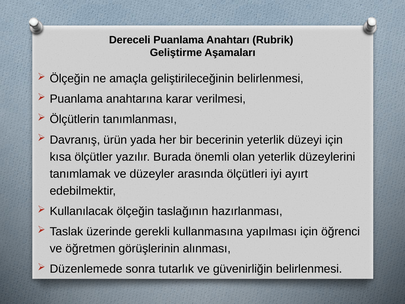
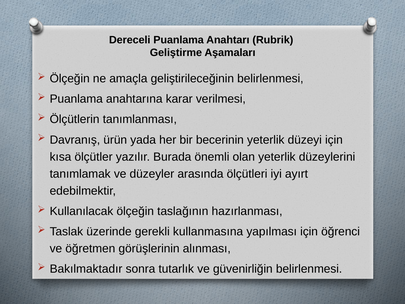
Düzenlemede: Düzenlemede -> Bakılmaktadır
